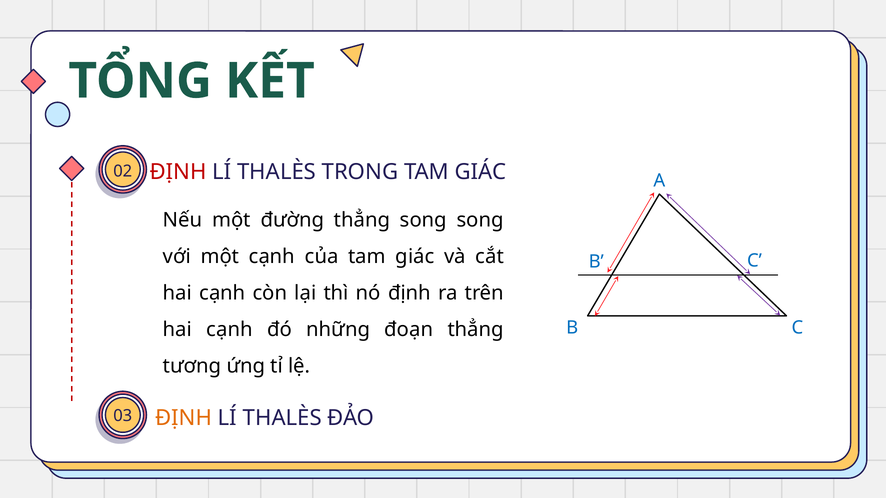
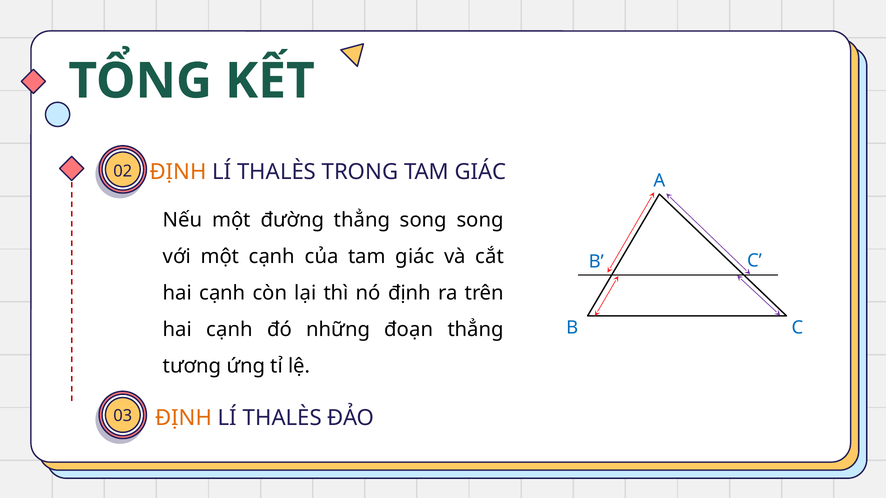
ĐỊNH at (178, 172) colour: red -> orange
